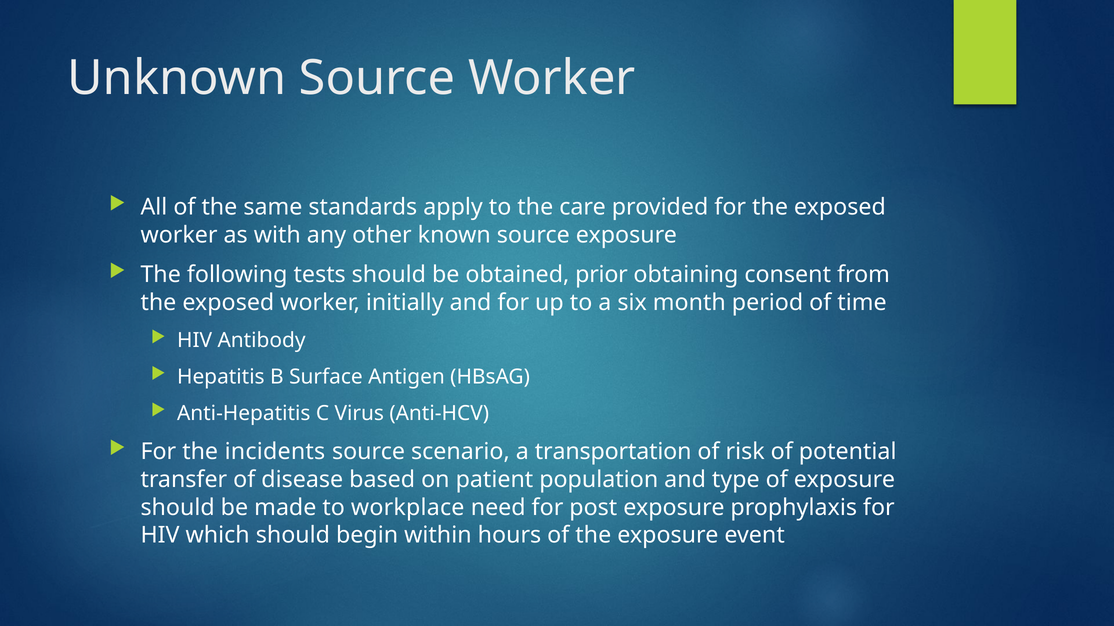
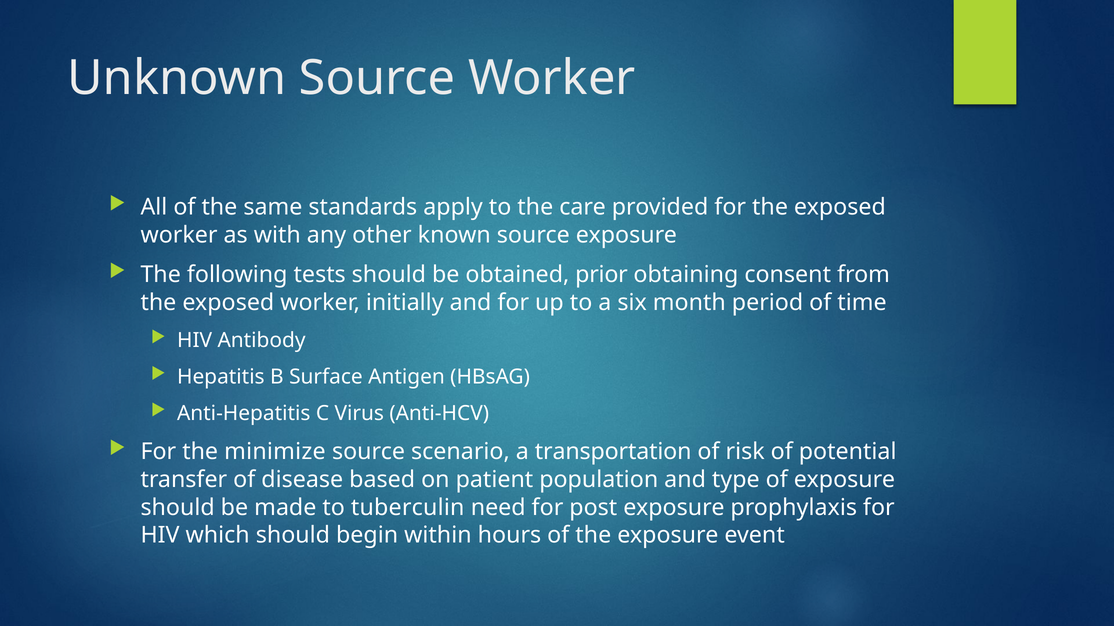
incidents: incidents -> minimize
workplace: workplace -> tuberculin
